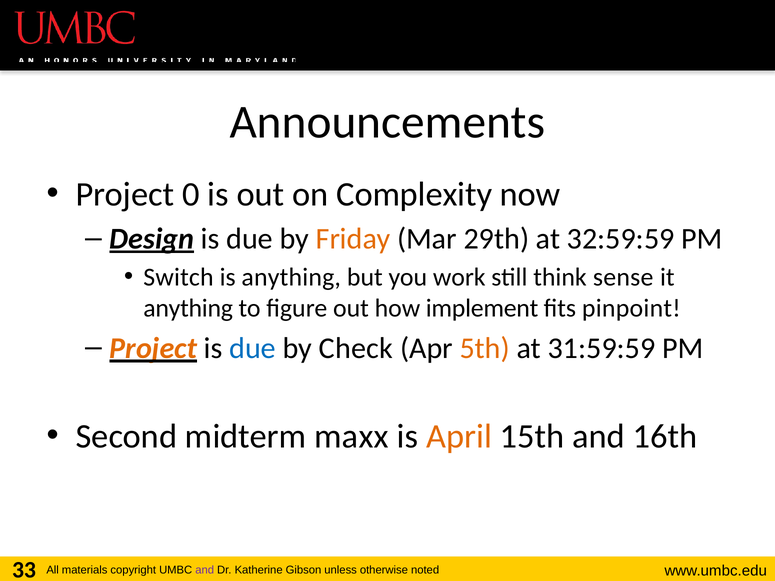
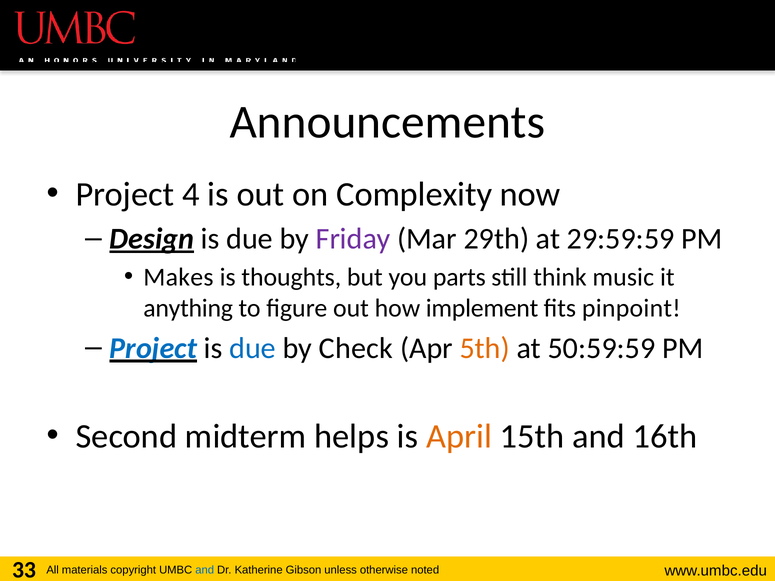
0: 0 -> 4
Friday colour: orange -> purple
32:59:59: 32:59:59 -> 29:59:59
Switch: Switch -> Makes
is anything: anything -> thoughts
work: work -> parts
sense: sense -> music
Project at (153, 348) colour: orange -> blue
31:59:59: 31:59:59 -> 50:59:59
maxx: maxx -> helps
and at (205, 570) colour: purple -> blue
